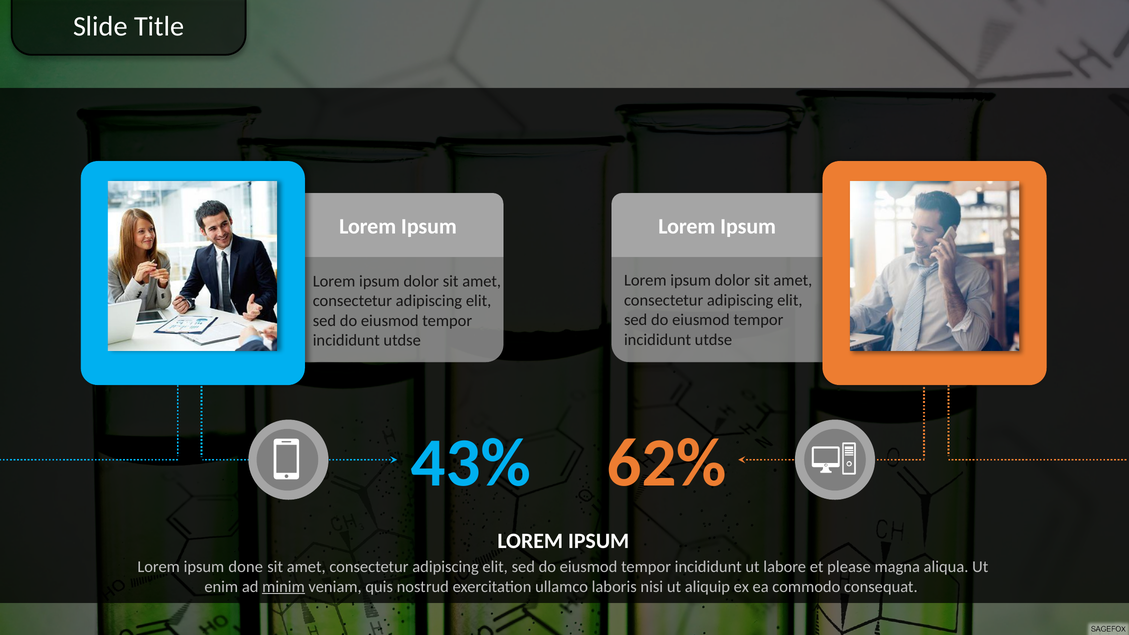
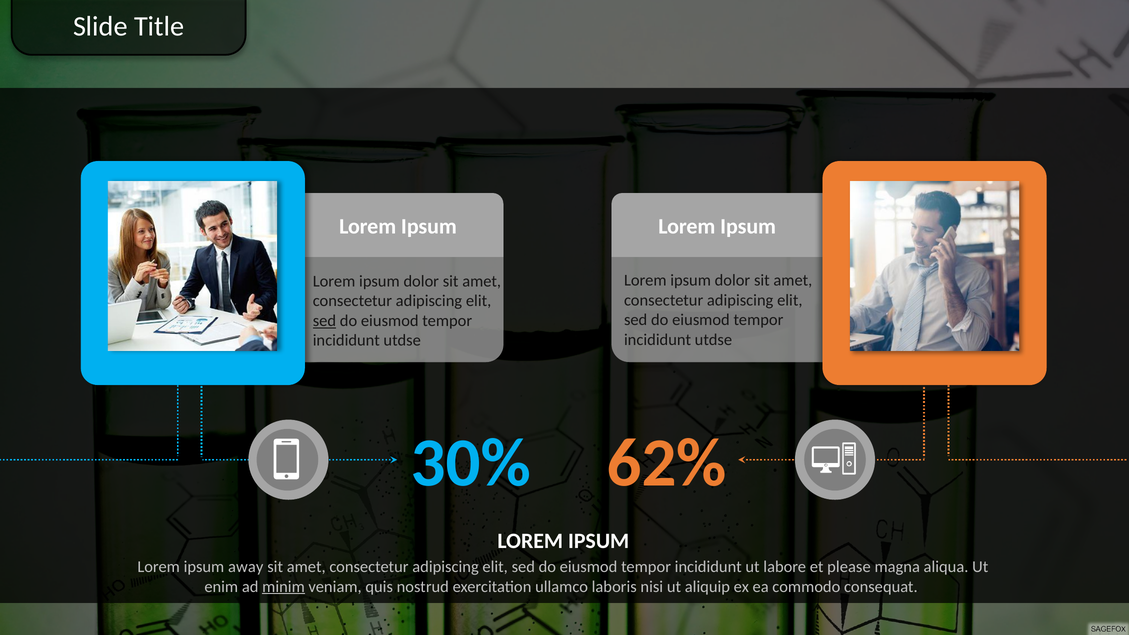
sed at (324, 321) underline: none -> present
43%: 43% -> 30%
done: done -> away
